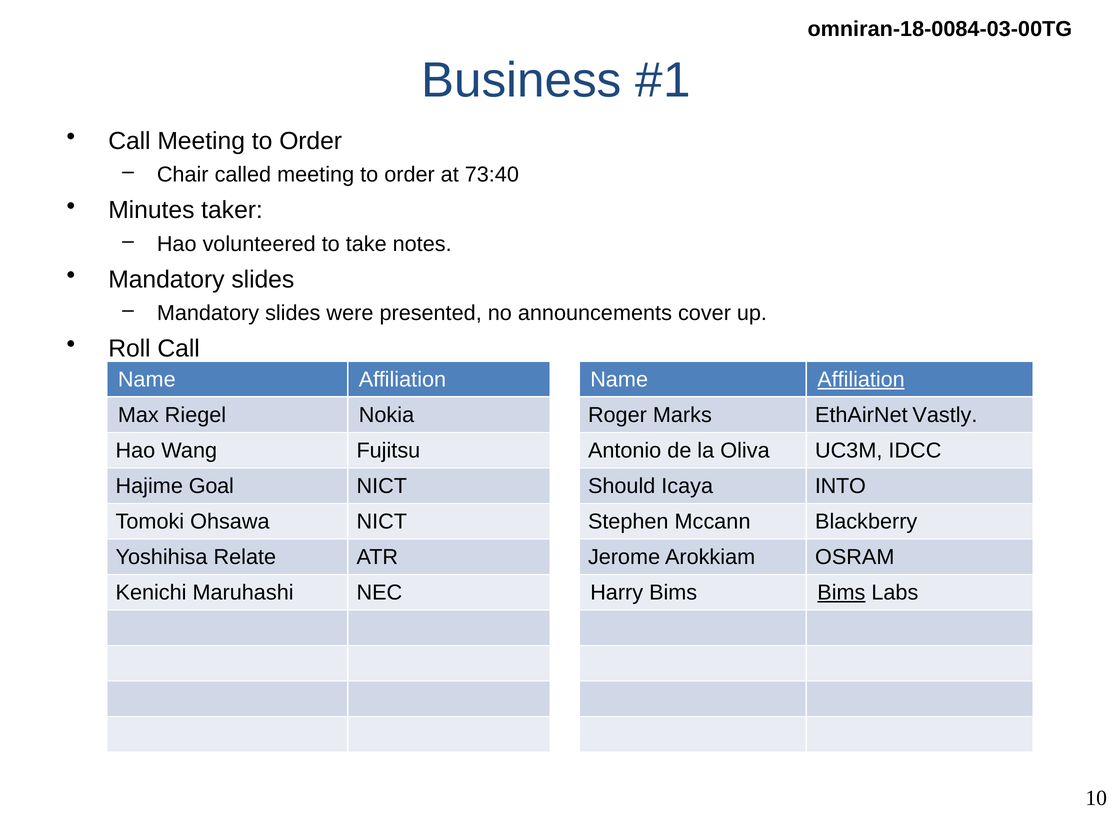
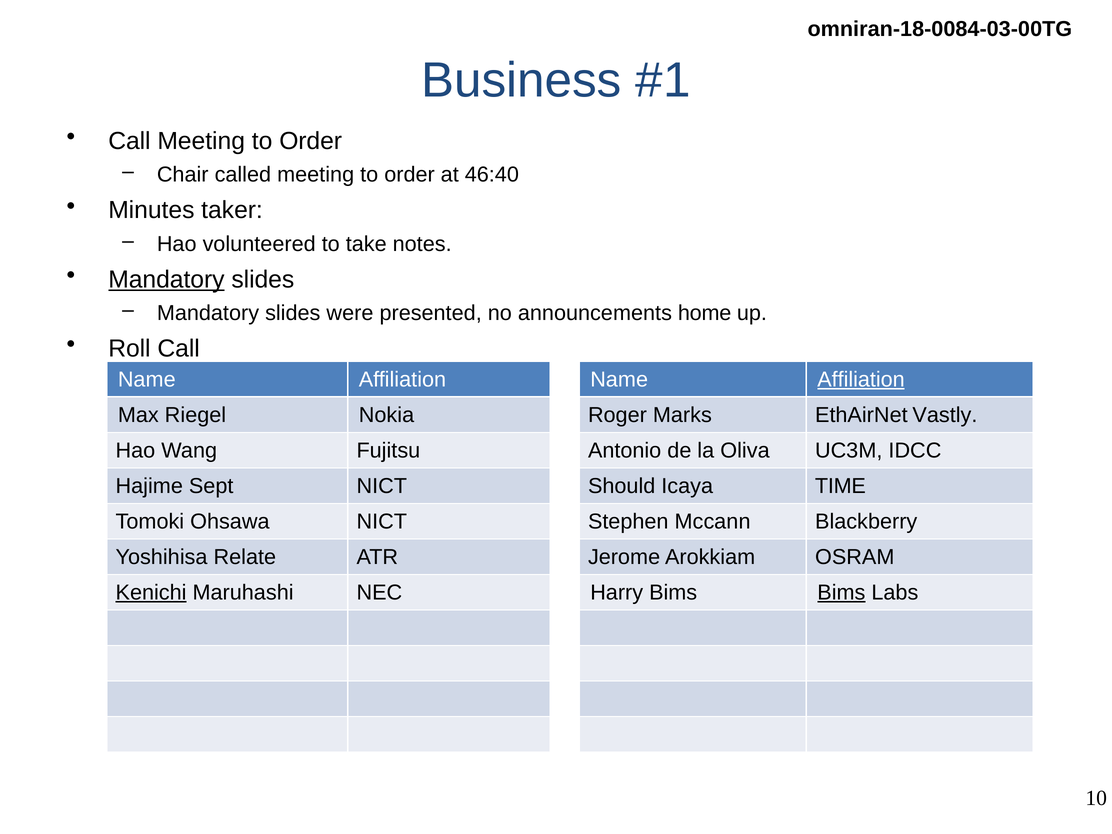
73:40: 73:40 -> 46:40
Mandatory at (166, 279) underline: none -> present
cover: cover -> home
Goal: Goal -> Sept
INTO: INTO -> TIME
Kenichi underline: none -> present
